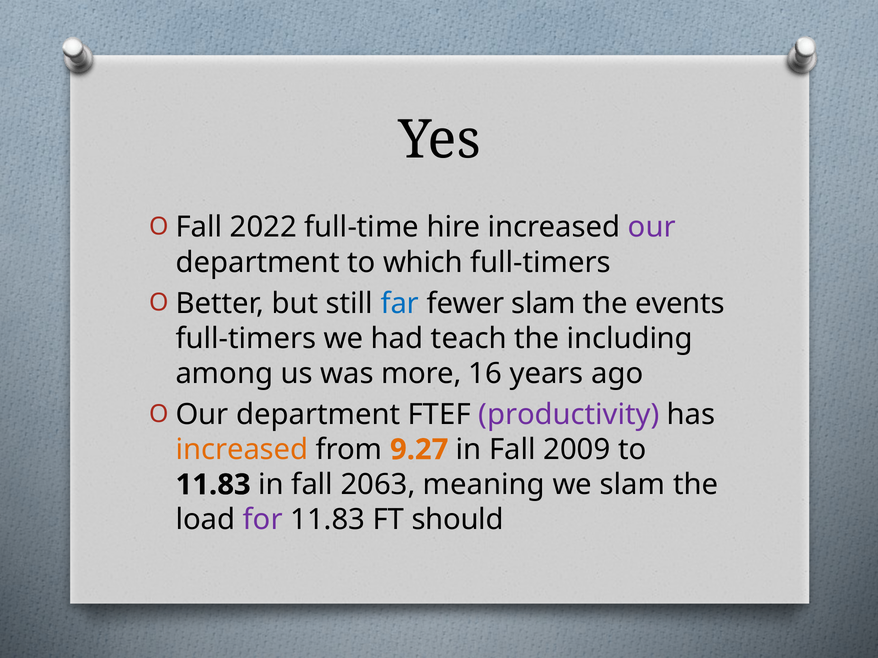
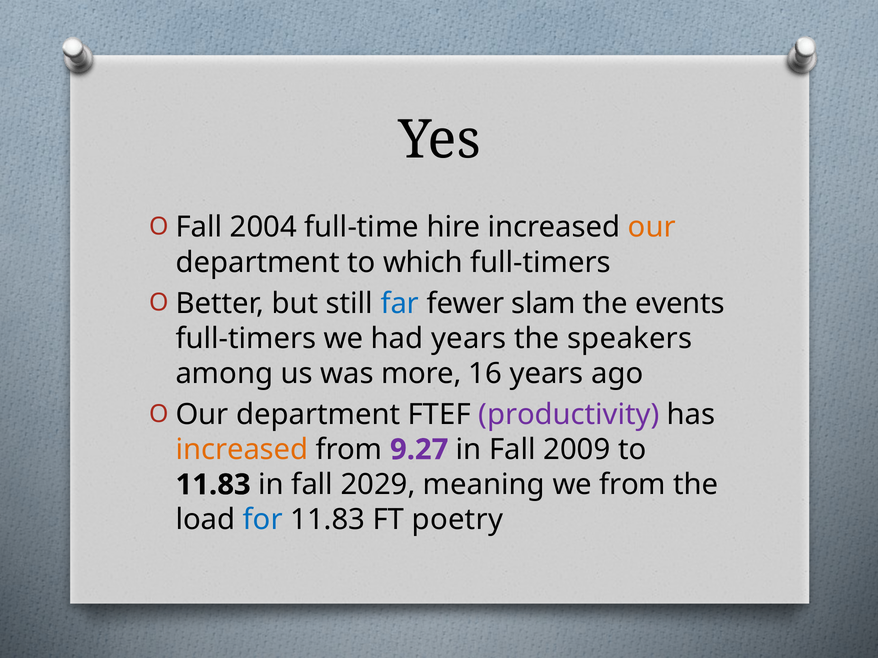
2022: 2022 -> 2004
our at (652, 228) colour: purple -> orange
had teach: teach -> years
including: including -> speakers
9.27 colour: orange -> purple
2063: 2063 -> 2029
we slam: slam -> from
for colour: purple -> blue
should: should -> poetry
